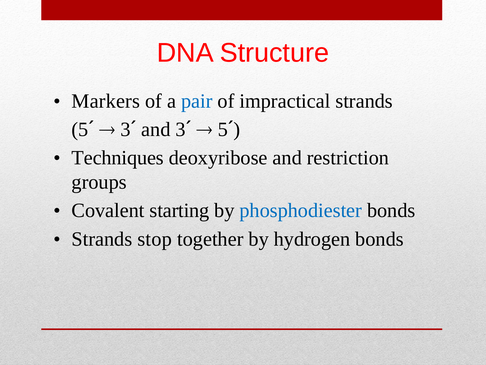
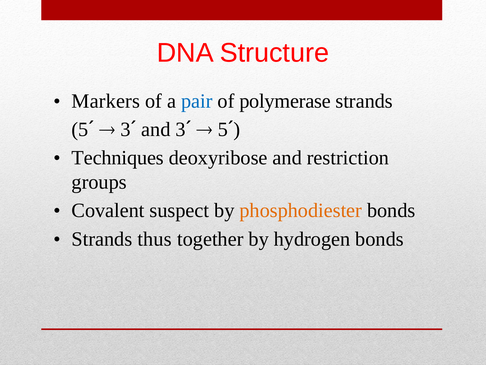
impractical: impractical -> polymerase
starting: starting -> suspect
phosphodiester colour: blue -> orange
stop: stop -> thus
